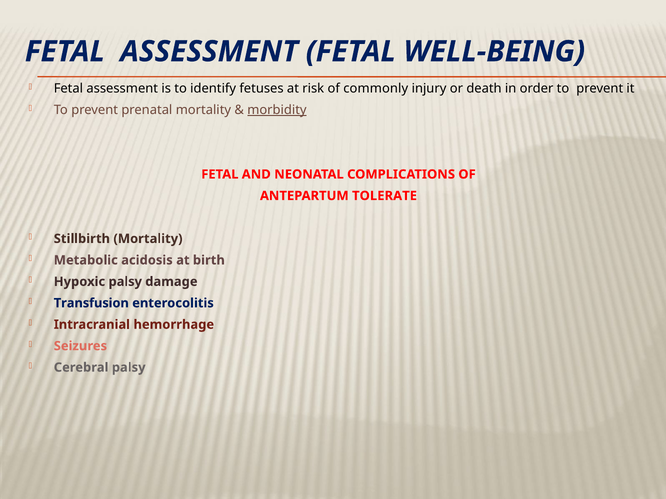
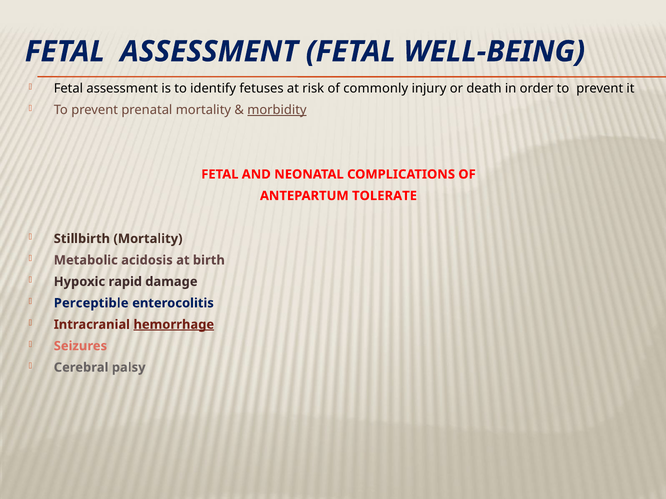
Hypoxic palsy: palsy -> rapid
Transfusion: Transfusion -> Perceptible
hemorrhage underline: none -> present
